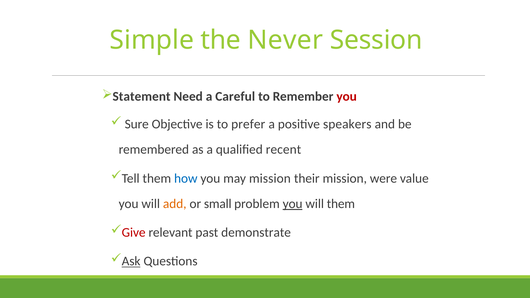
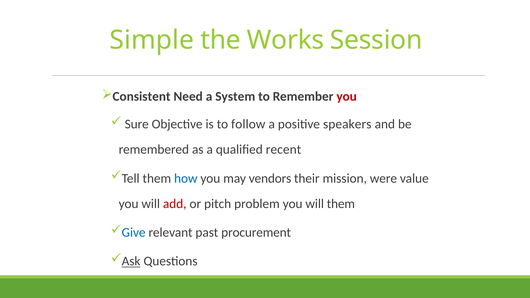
Never: Never -> Works
Statement: Statement -> Consistent
Careful: Careful -> System
prefer: prefer -> follow
may mission: mission -> vendors
add colour: orange -> red
small: small -> pitch
you at (293, 204) underline: present -> none
Give colour: red -> blue
demonstrate: demonstrate -> procurement
